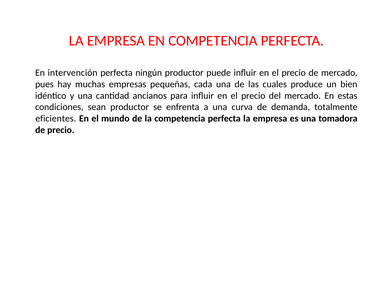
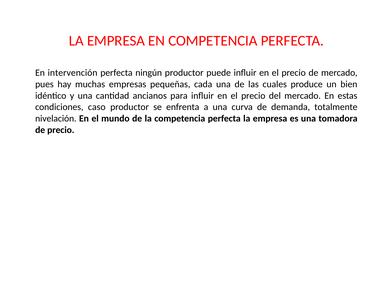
sean: sean -> caso
eficientes: eficientes -> nivelación
